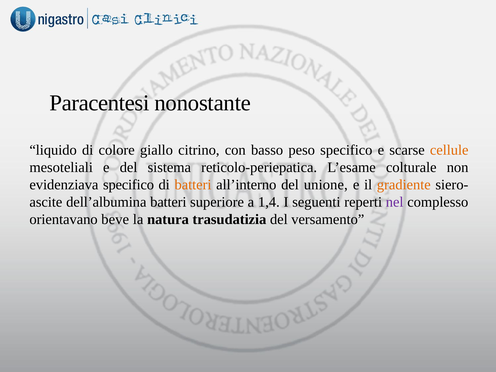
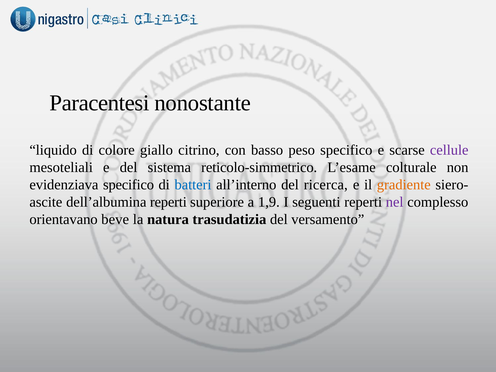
cellule colour: orange -> purple
reticolo-periepatica: reticolo-periepatica -> reticolo-simmetrico
batteri at (193, 185) colour: orange -> blue
unione: unione -> ricerca
dell’albumina batteri: batteri -> reperti
1,4: 1,4 -> 1,9
